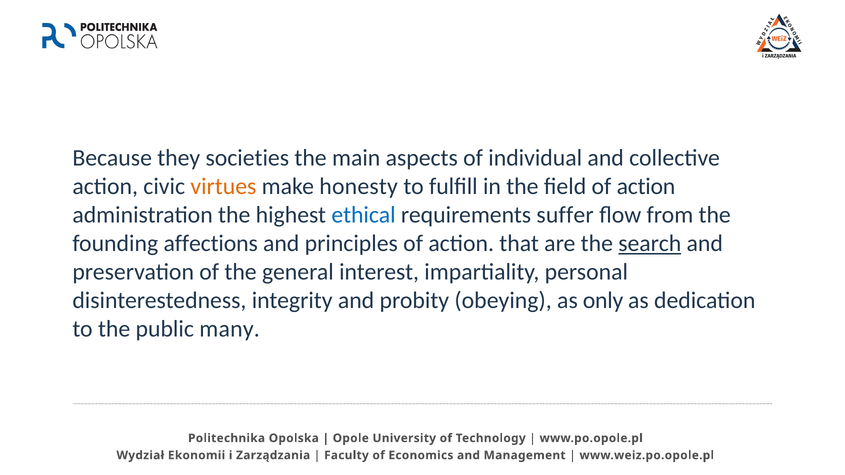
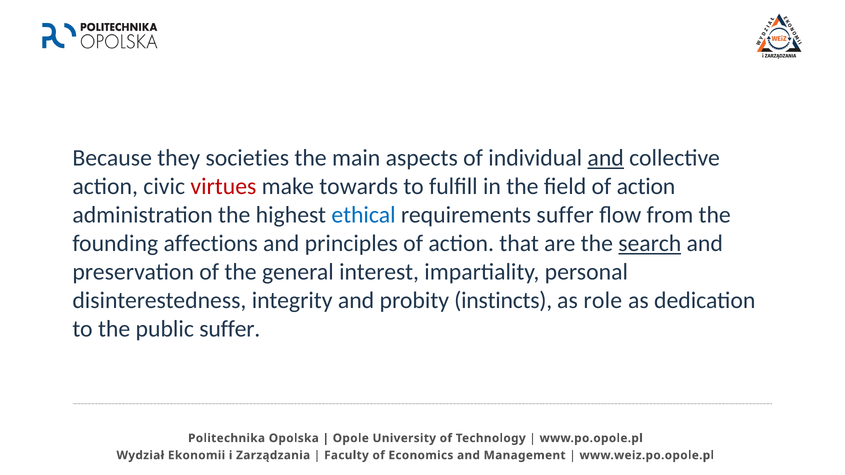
and at (606, 158) underline: none -> present
virtues colour: orange -> red
honesty: honesty -> towards
obeying: obeying -> instincts
only: only -> role
public many: many -> suffer
